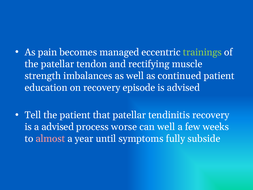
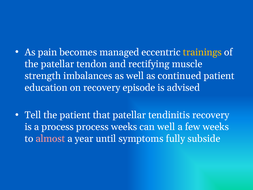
trainings colour: light green -> yellow
a advised: advised -> process
process worse: worse -> weeks
